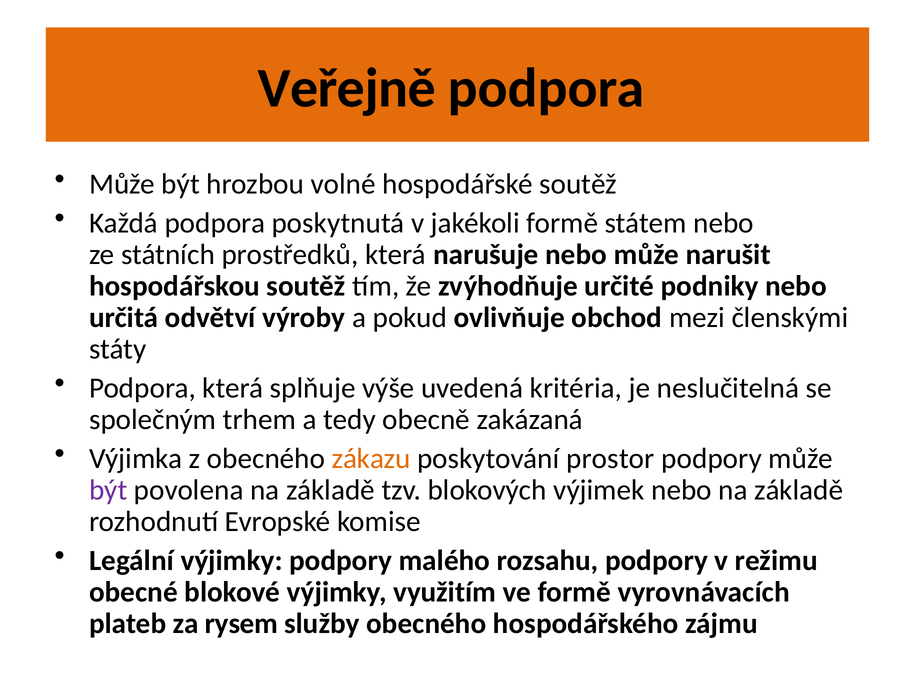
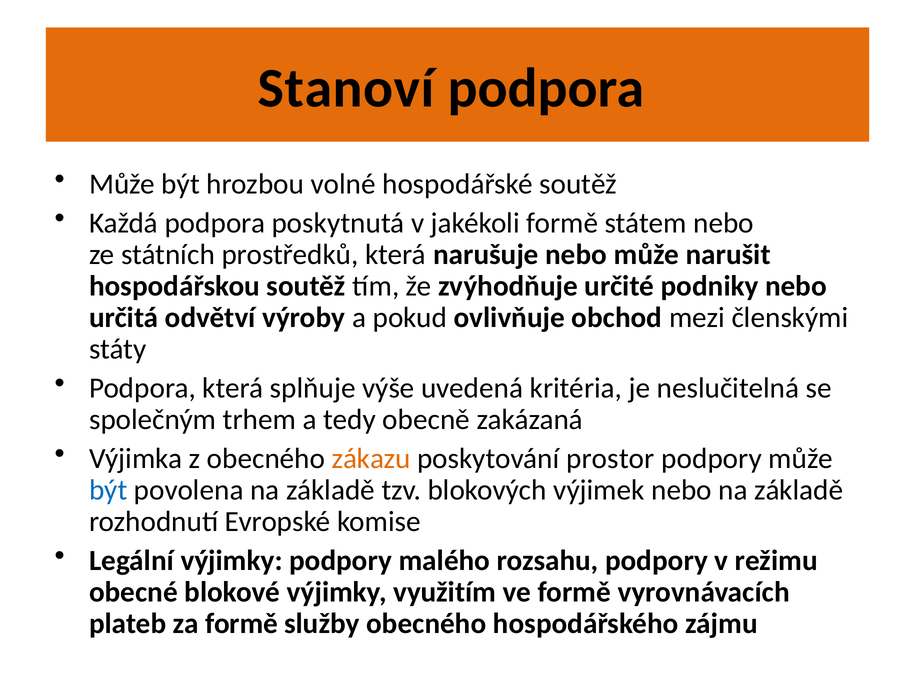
Veřejně: Veřejně -> Stanoví
být at (108, 490) colour: purple -> blue
za rysem: rysem -> formě
